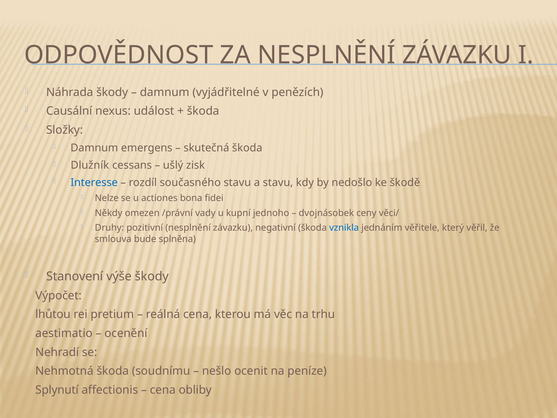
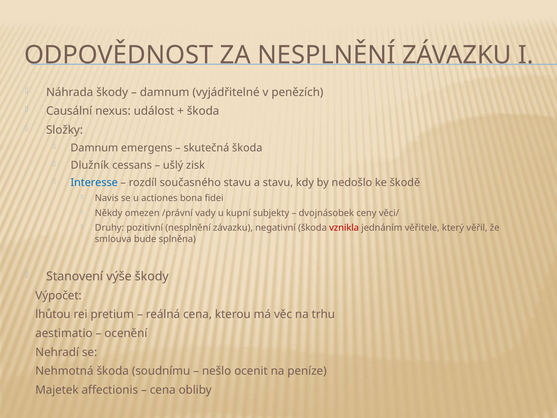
Nelze: Nelze -> Navis
jednoho: jednoho -> subjekty
vznikla colour: blue -> red
Splynutí: Splynutí -> Majetek
